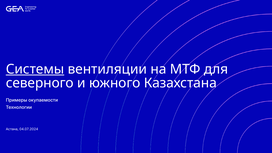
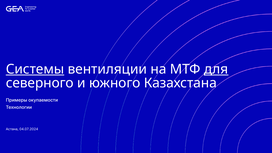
для underline: none -> present
